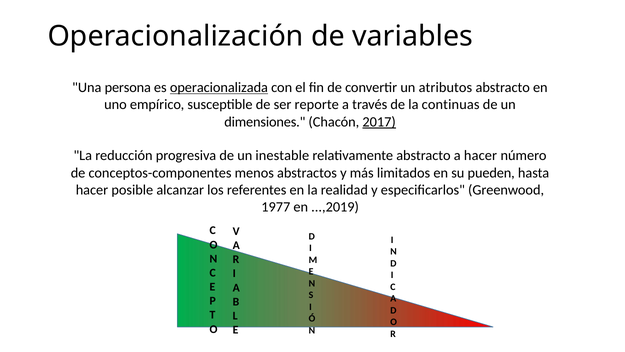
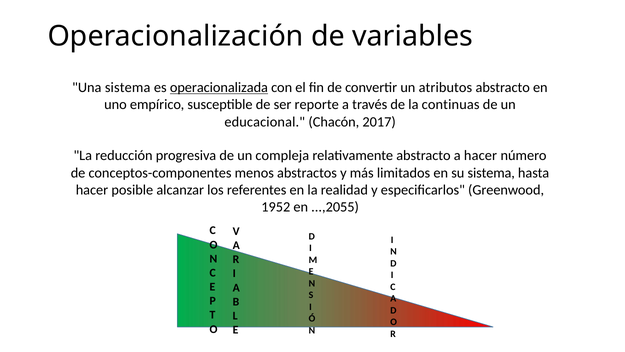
Una persona: persona -> sistema
dimensiones: dimensiones -> educacional
2017 underline: present -> none
inestable: inestable -> compleja
su pueden: pueden -> sistema
1977: 1977 -> 1952
...,2019: ...,2019 -> ...,2055
